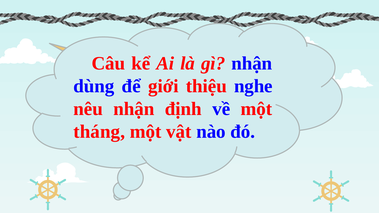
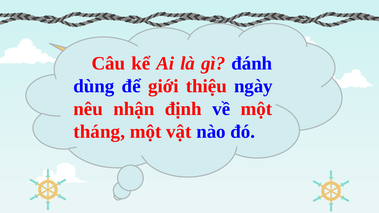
nhận at (252, 63): nhận -> đánh
nghe: nghe -> ngày
